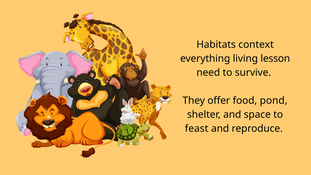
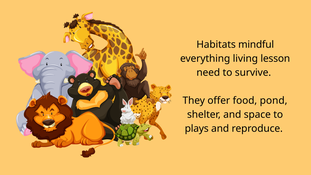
context: context -> mindful
feast: feast -> plays
